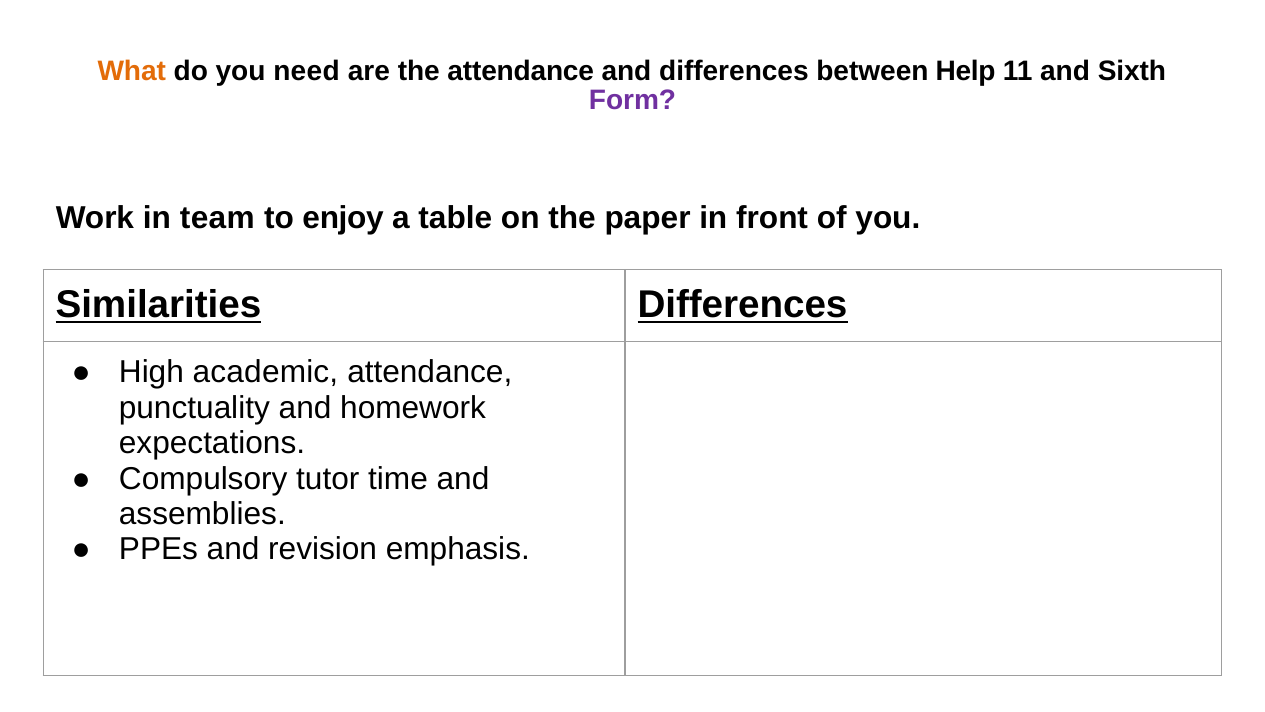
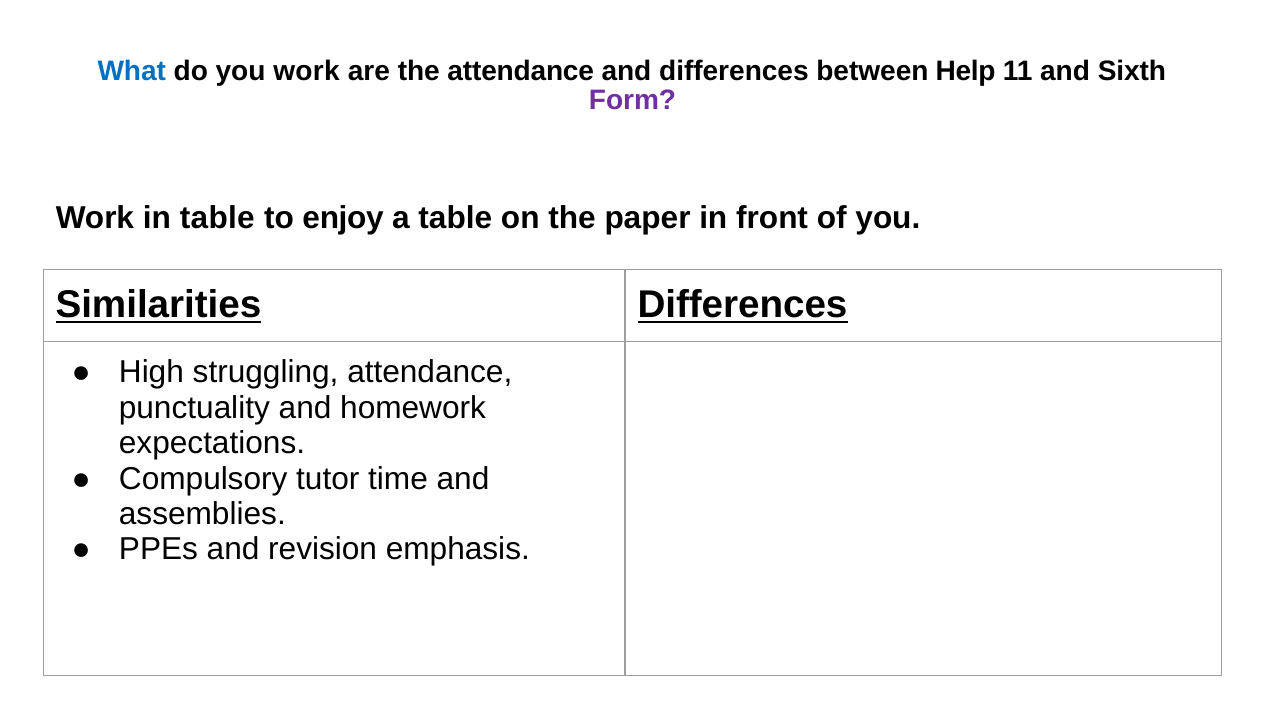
What colour: orange -> blue
you need: need -> work
in team: team -> table
academic: academic -> struggling
